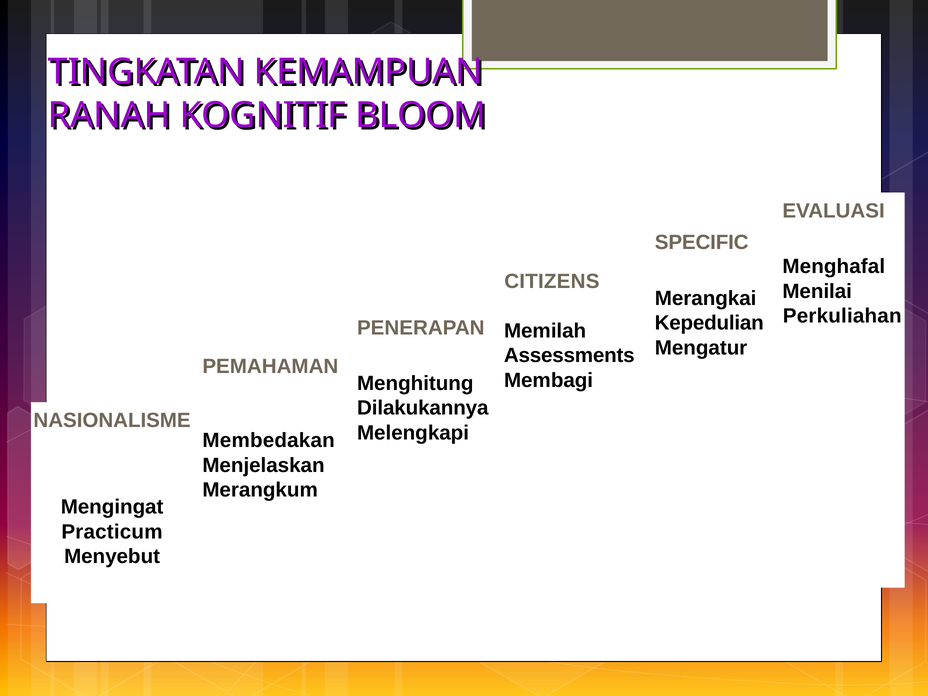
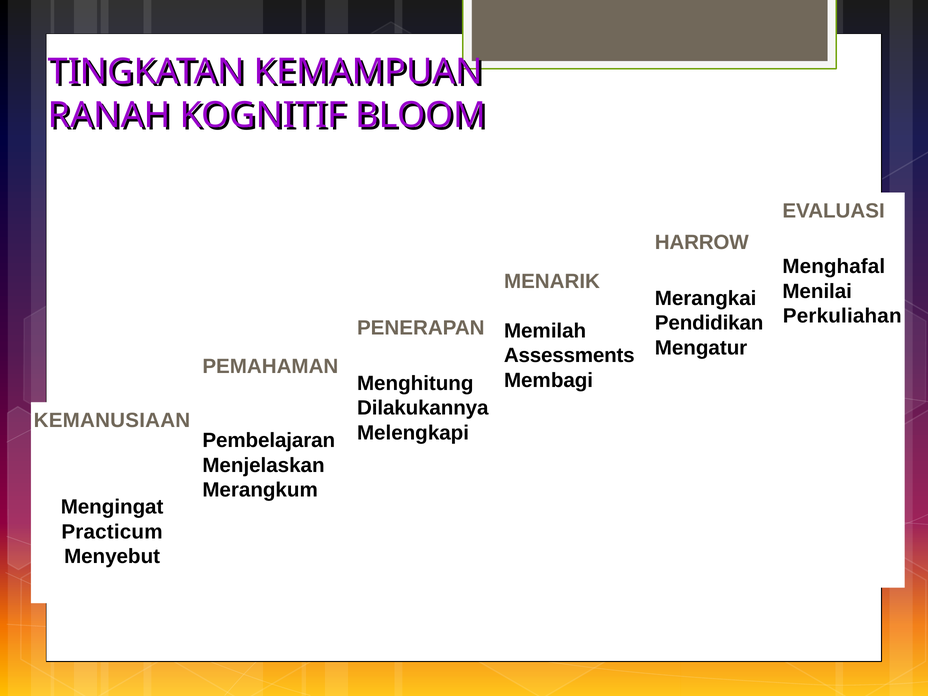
SPECIFIC: SPECIFIC -> HARROW
CITIZENS: CITIZENS -> MENARIK
Kepedulian: Kepedulian -> Pendidikan
NASIONALISME: NASIONALISME -> KEMANUSIAAN
Membedakan: Membedakan -> Pembelajaran
